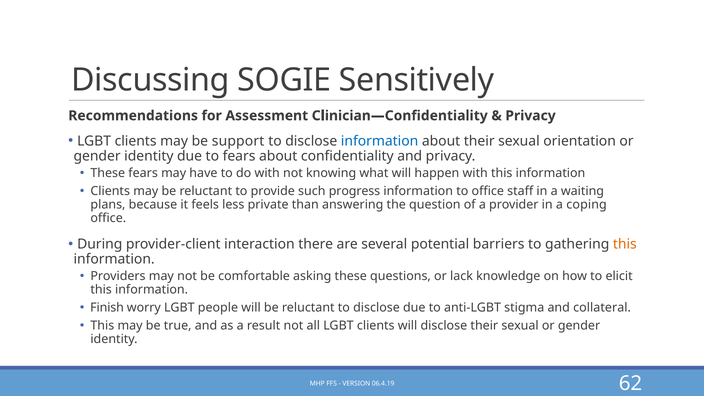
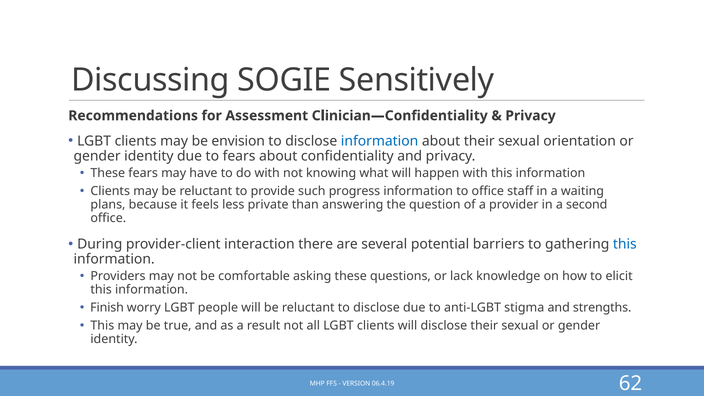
support: support -> envision
coping: coping -> second
this at (625, 244) colour: orange -> blue
collateral: collateral -> strengths
